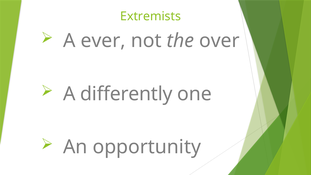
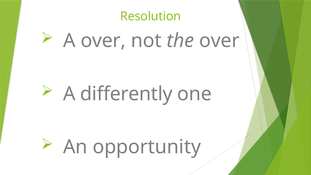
Extremists: Extremists -> Resolution
A ever: ever -> over
